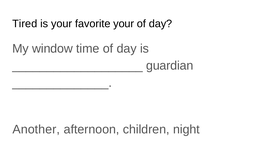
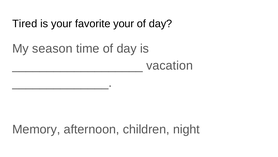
window: window -> season
guardian: guardian -> vacation
Another: Another -> Memory
